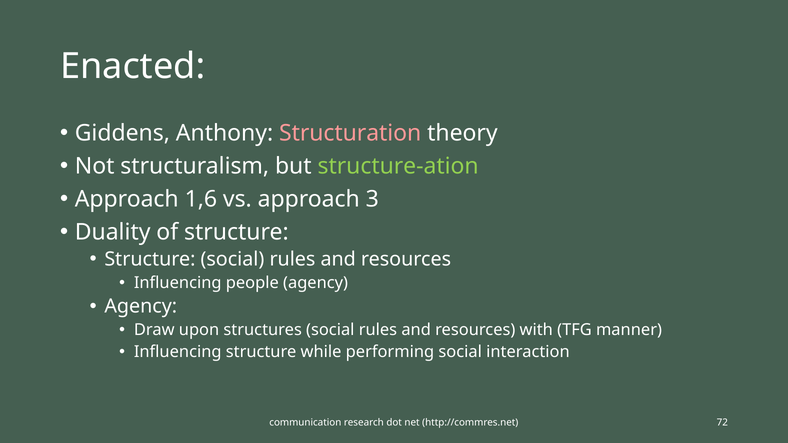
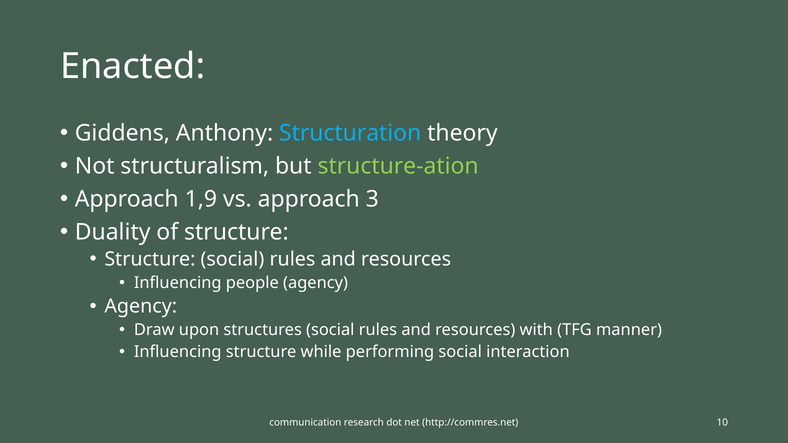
Structuration colour: pink -> light blue
1,6: 1,6 -> 1,9
72: 72 -> 10
